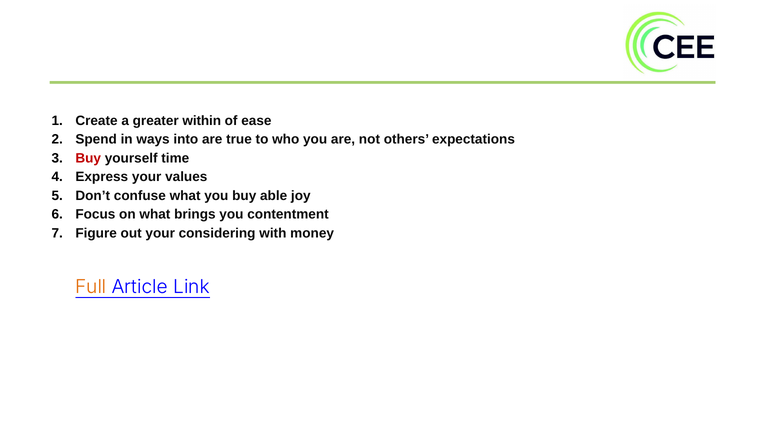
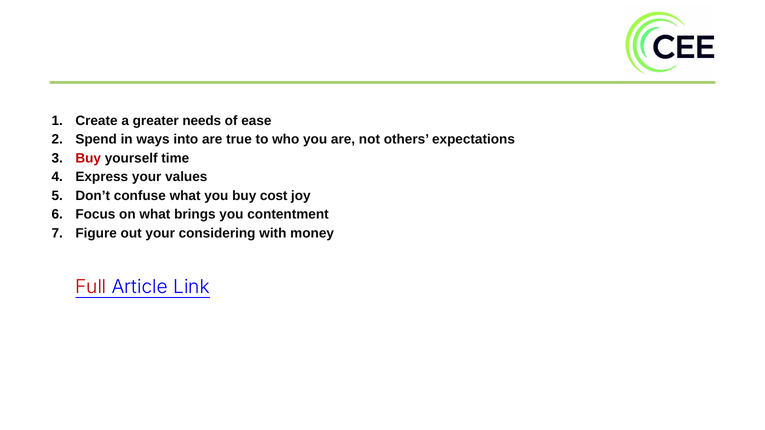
within: within -> needs
able: able -> cost
Full colour: orange -> red
